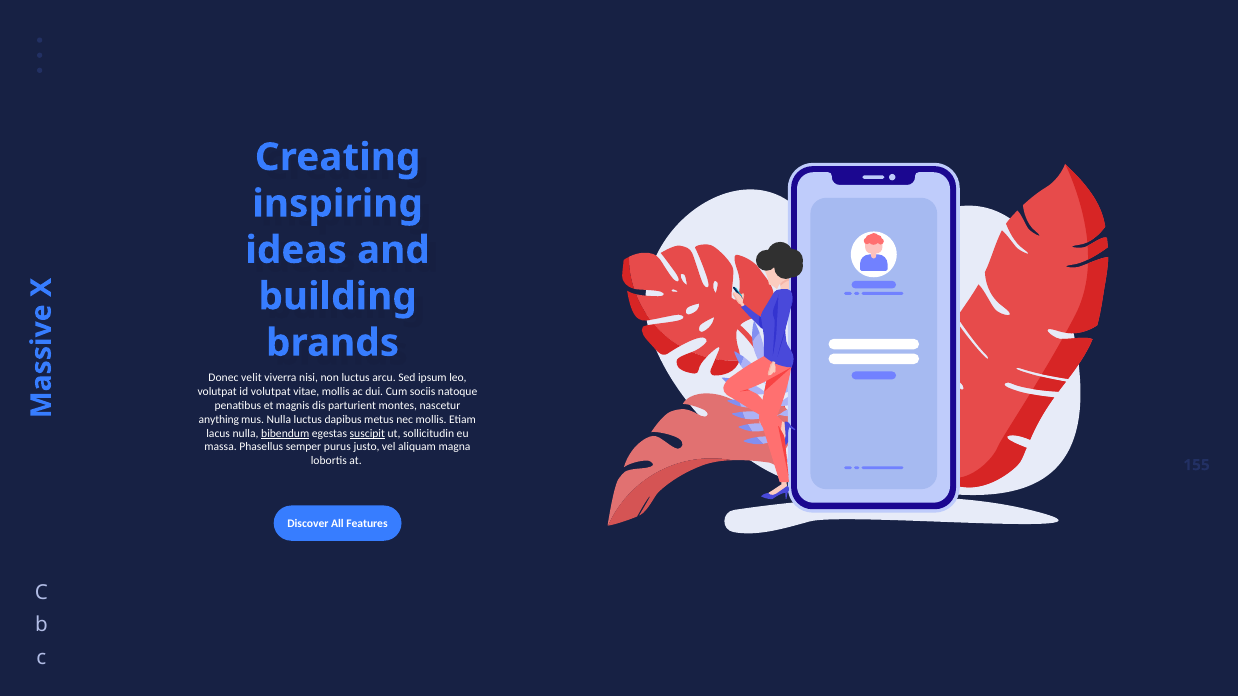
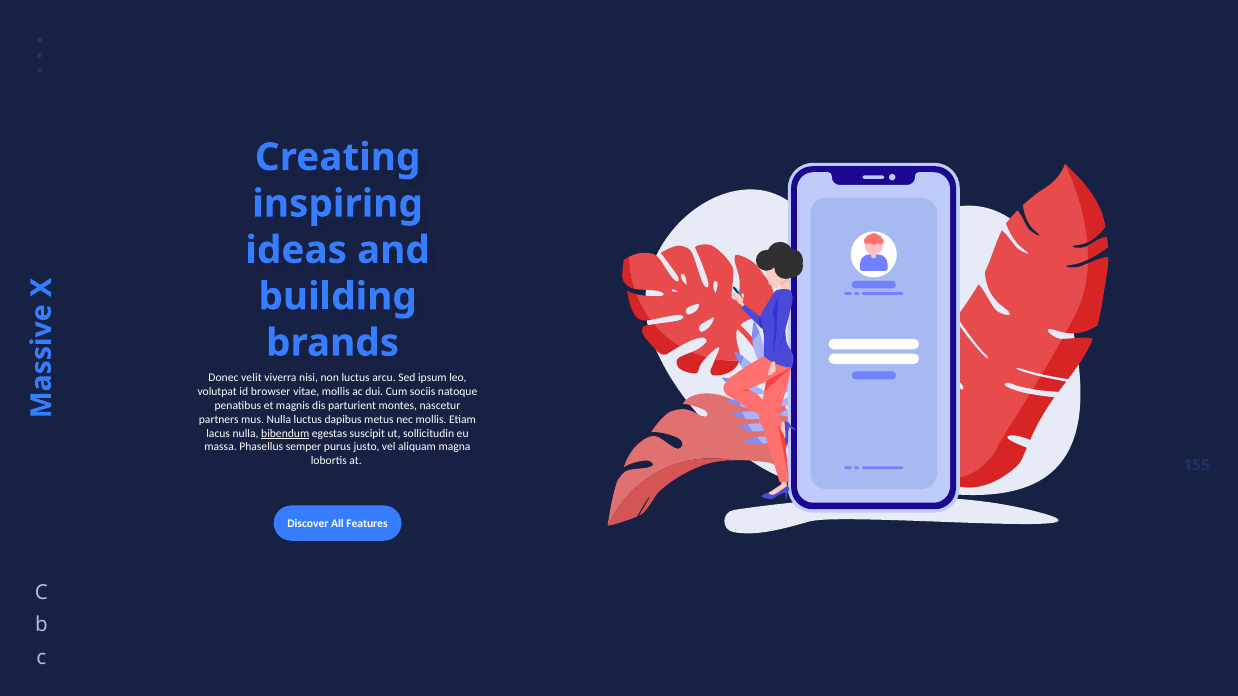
id volutpat: volutpat -> browser
anything: anything -> partners
suscipit underline: present -> none
